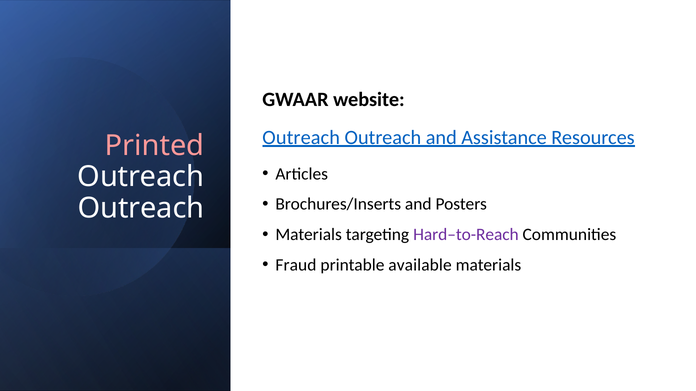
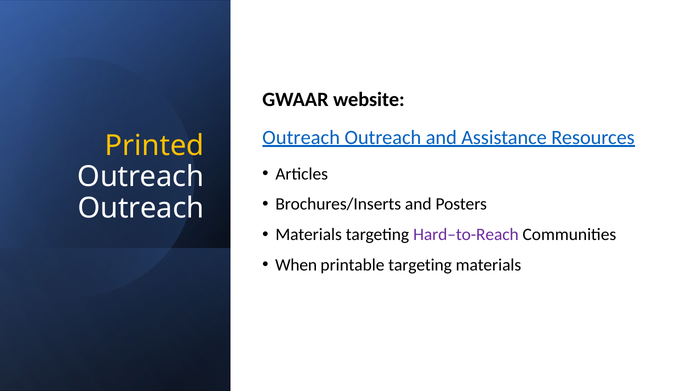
Printed colour: pink -> yellow
Fraud: Fraud -> When
printable available: available -> targeting
